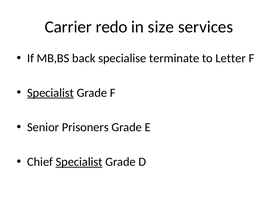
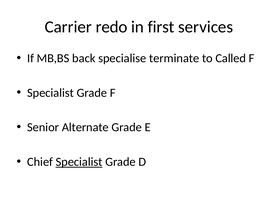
size: size -> first
Letter: Letter -> Called
Specialist at (50, 93) underline: present -> none
Prisoners: Prisoners -> Alternate
